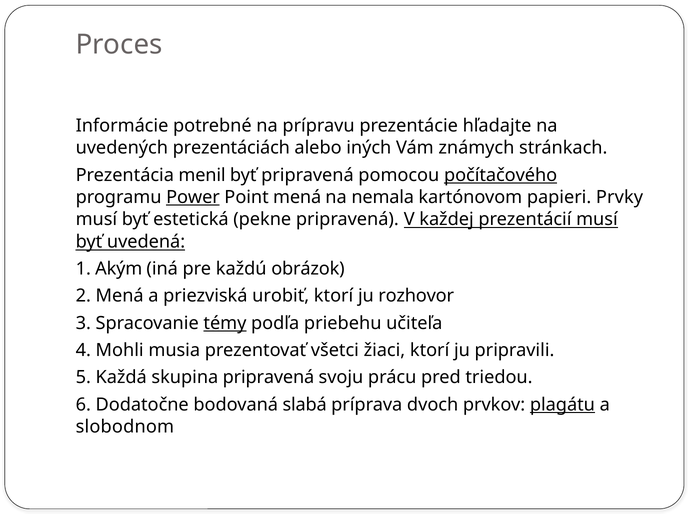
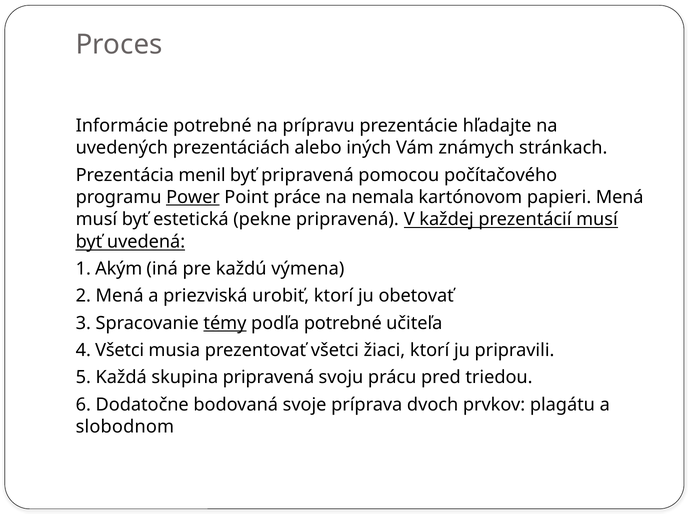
počítačového underline: present -> none
Point mená: mená -> práce
papieri Prvky: Prvky -> Mená
obrázok: obrázok -> výmena
rozhovor: rozhovor -> obetovať
podľa priebehu: priebehu -> potrebné
4 Mohli: Mohli -> Všetci
slabá: slabá -> svoje
plagátu underline: present -> none
